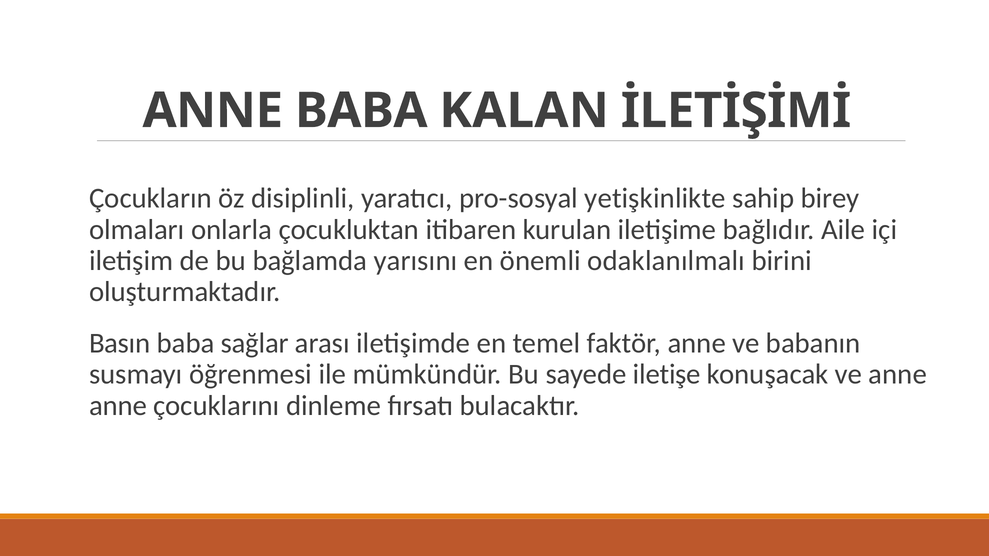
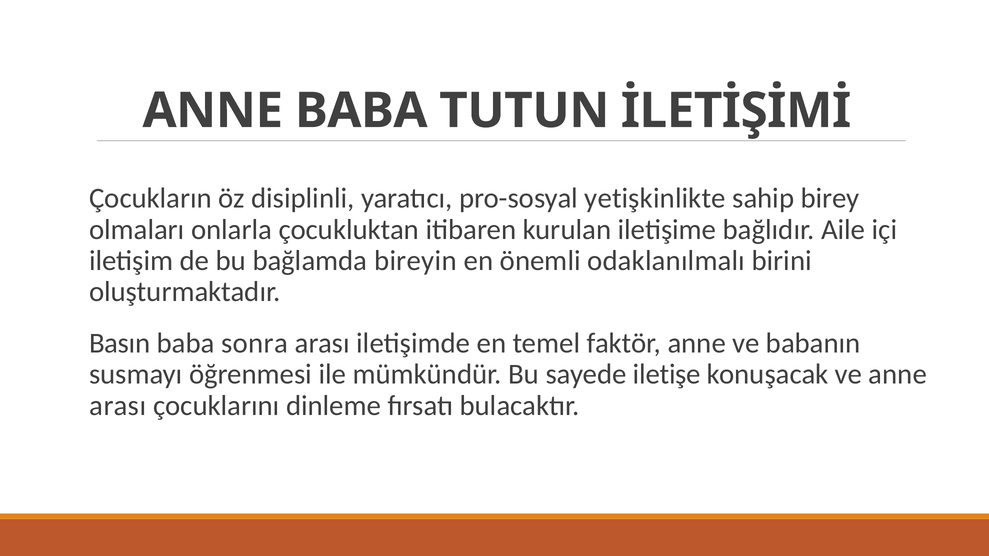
KALAN: KALAN -> TUTUN
yarısını: yarısını -> bireyin
sağlar: sağlar -> sonra
anne at (118, 406): anne -> arası
